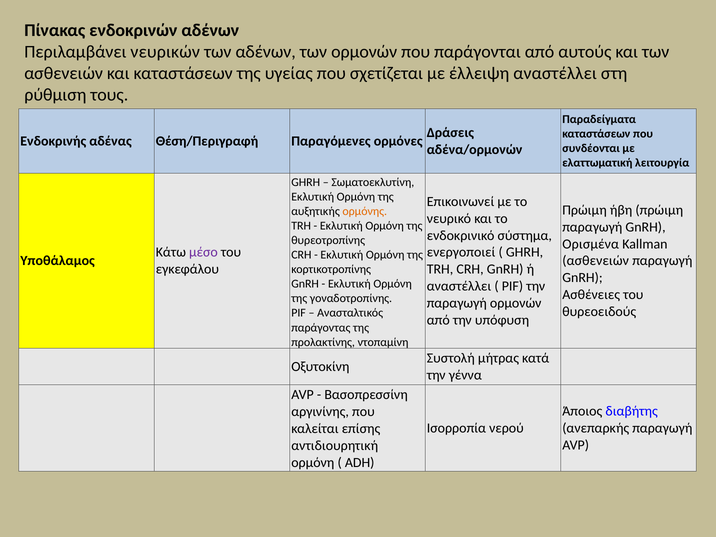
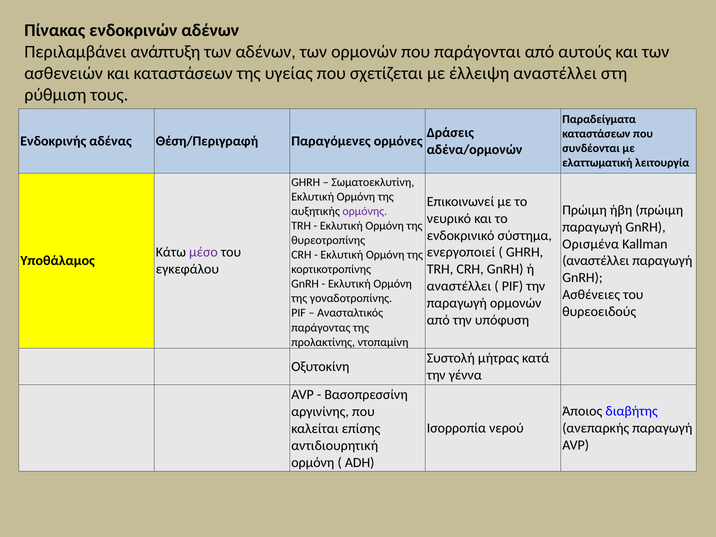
νευρικών: νευρικών -> ανάπτυξη
ορμόνης colour: orange -> purple
ασθενειών at (596, 261): ασθενειών -> αναστέλλει
